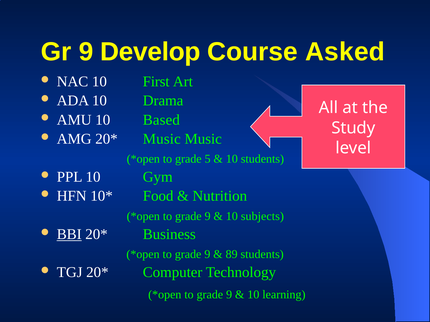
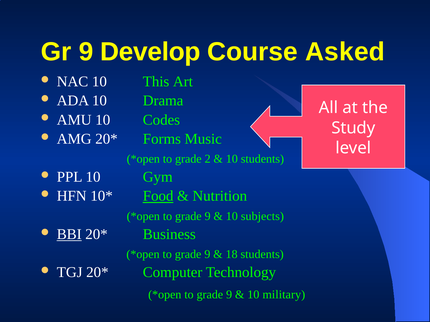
First: First -> This
Based: Based -> Codes
Music at (162, 139): Music -> Forms
5: 5 -> 2
Food underline: none -> present
89: 89 -> 18
learning: learning -> military
